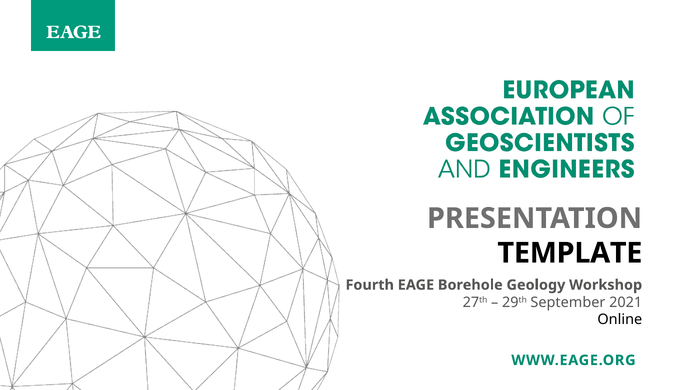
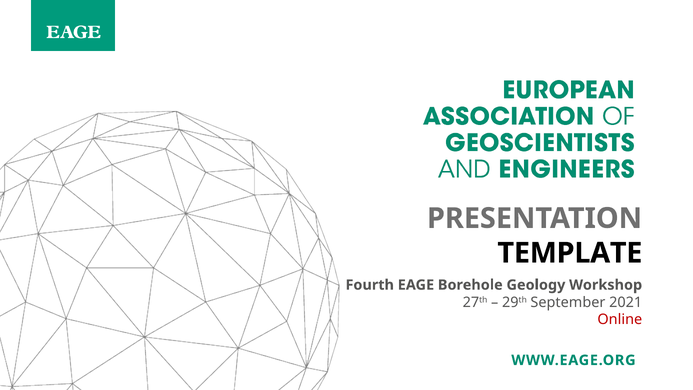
Online colour: black -> red
